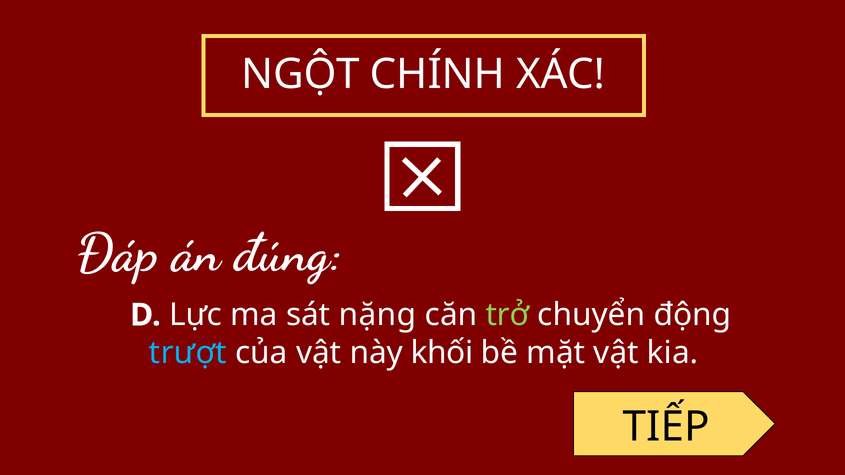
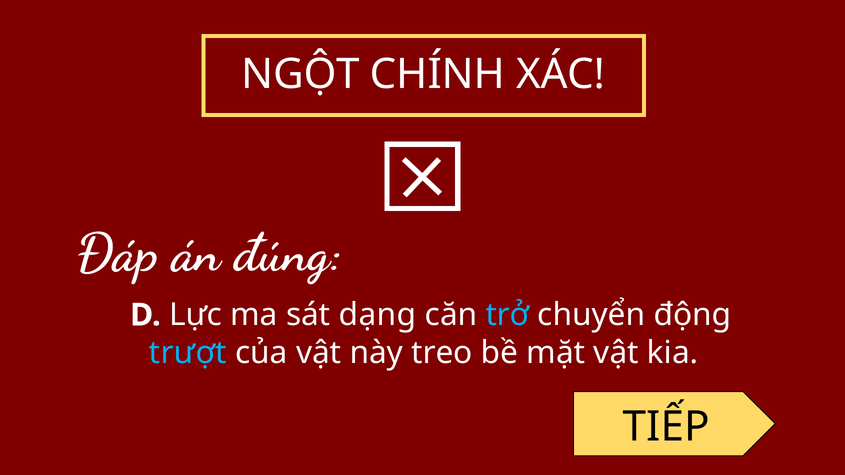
nặng: nặng -> dạng
trở colour: light green -> light blue
khối: khối -> treo
